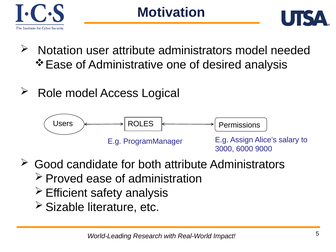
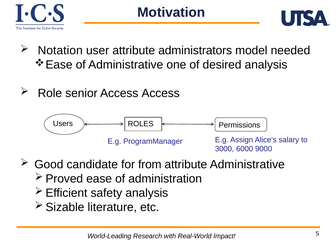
Role model: model -> senior
Access Logical: Logical -> Access
both: both -> from
Administrators at (247, 164): Administrators -> Administrative
